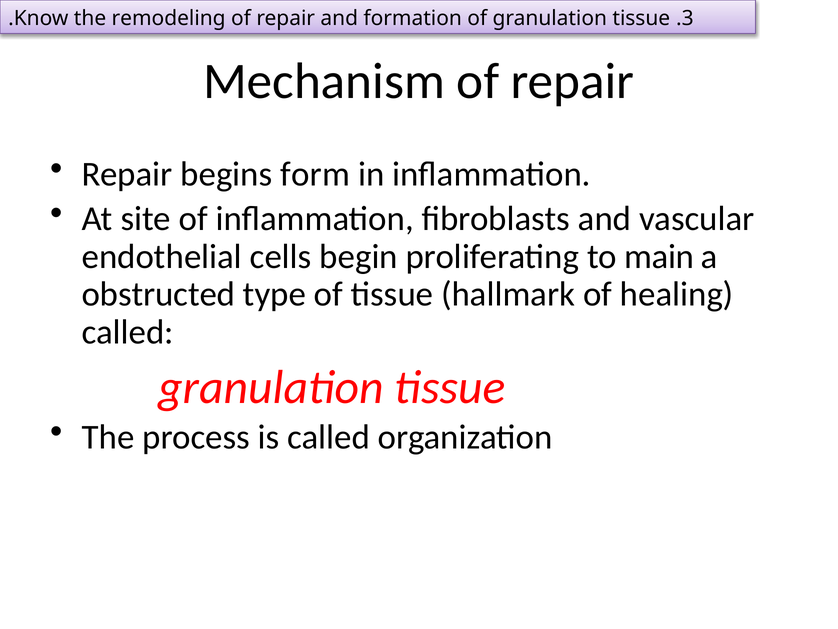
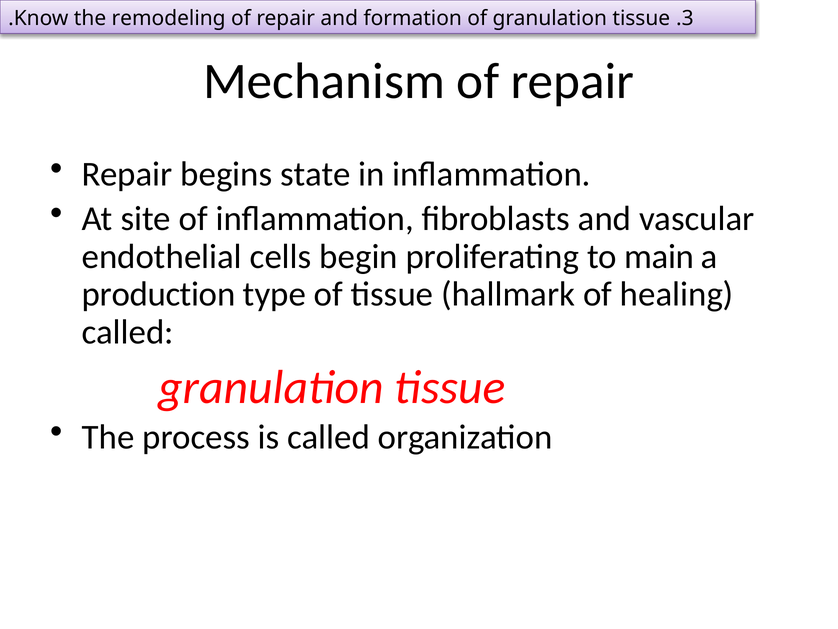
form: form -> state
obstructed: obstructed -> production
